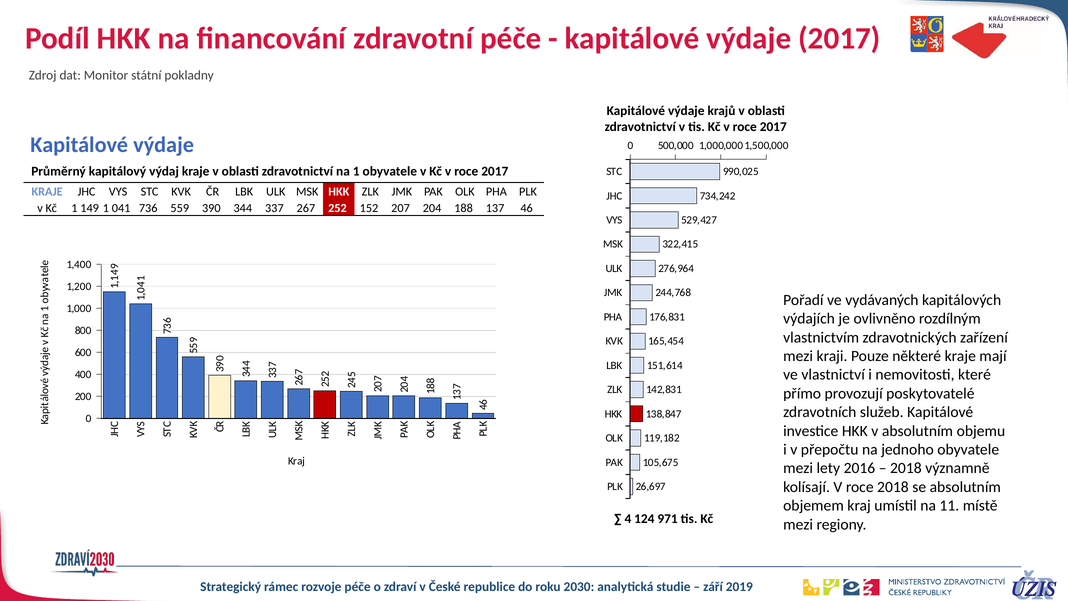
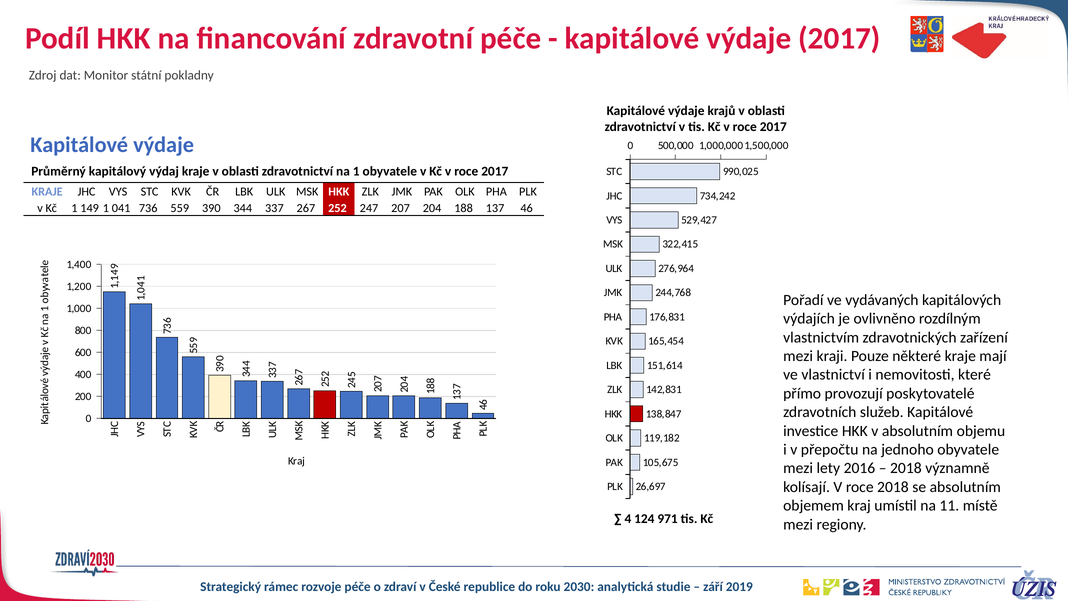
152: 152 -> 247
